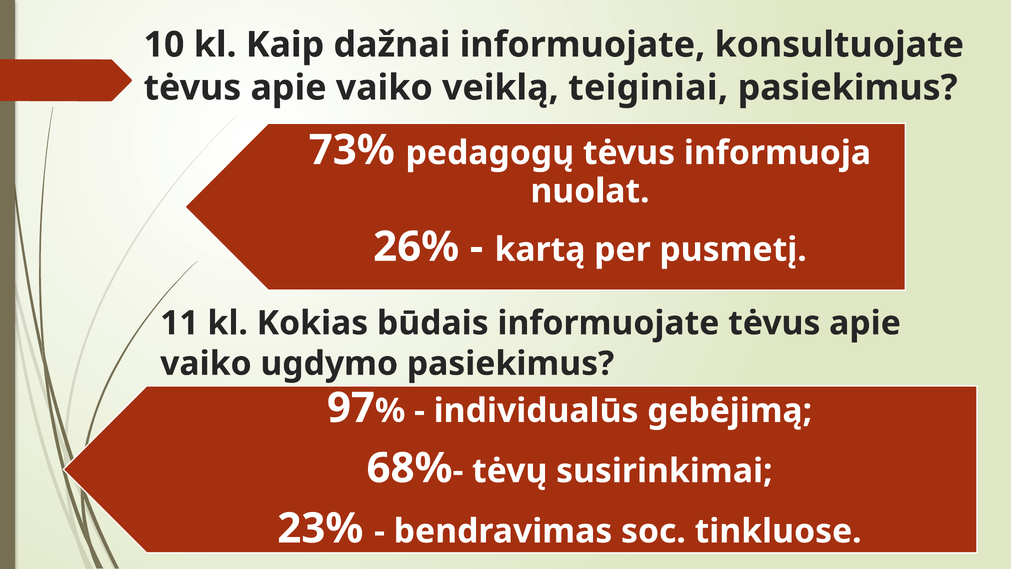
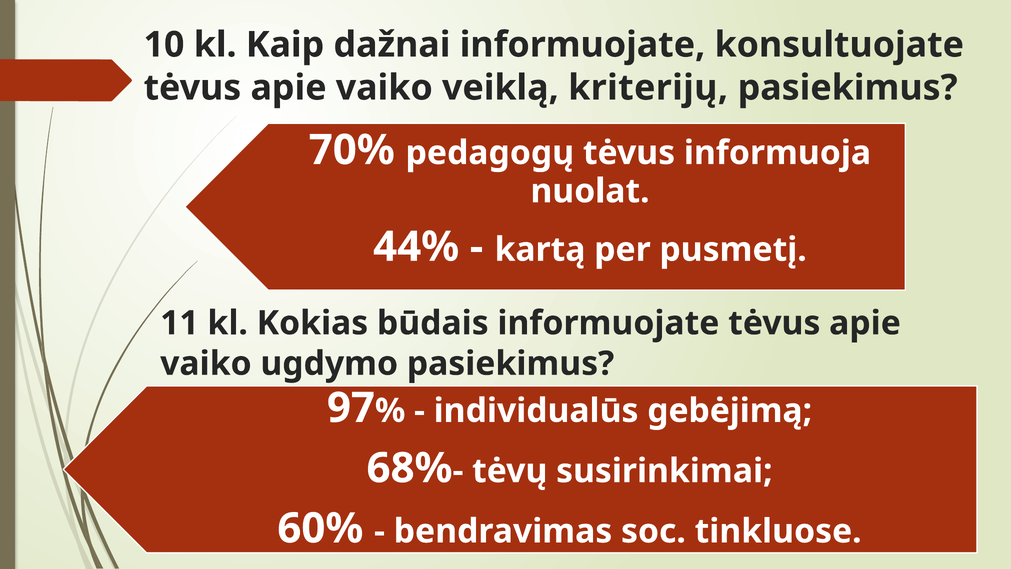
teiginiai: teiginiai -> kriterijų
73%: 73% -> 70%
26%: 26% -> 44%
23%: 23% -> 60%
